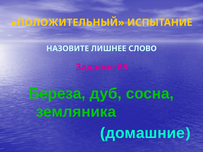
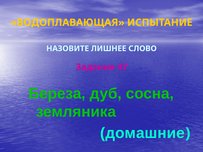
ПОЛОЖИТЕЛЬНЫЙ: ПОЛОЖИТЕЛЬНЫЙ -> ВОДОПЛАВАЮЩАЯ
65: 65 -> 47
